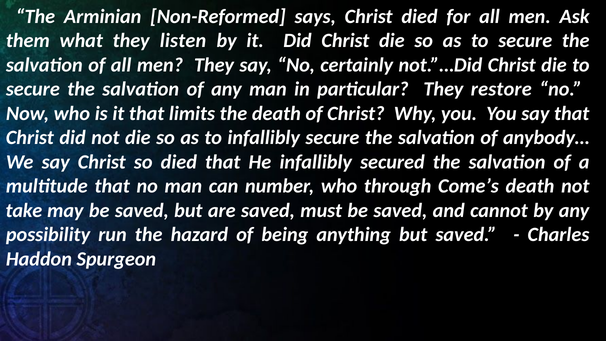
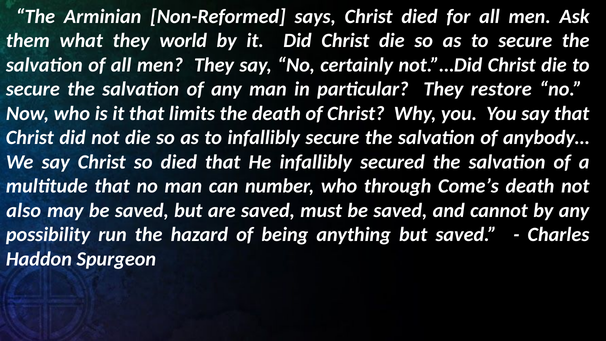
listen: listen -> world
take: take -> also
